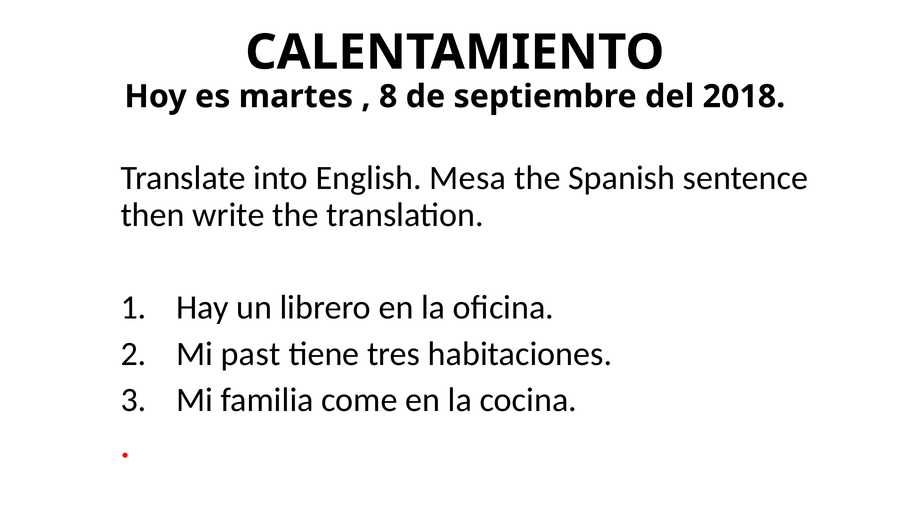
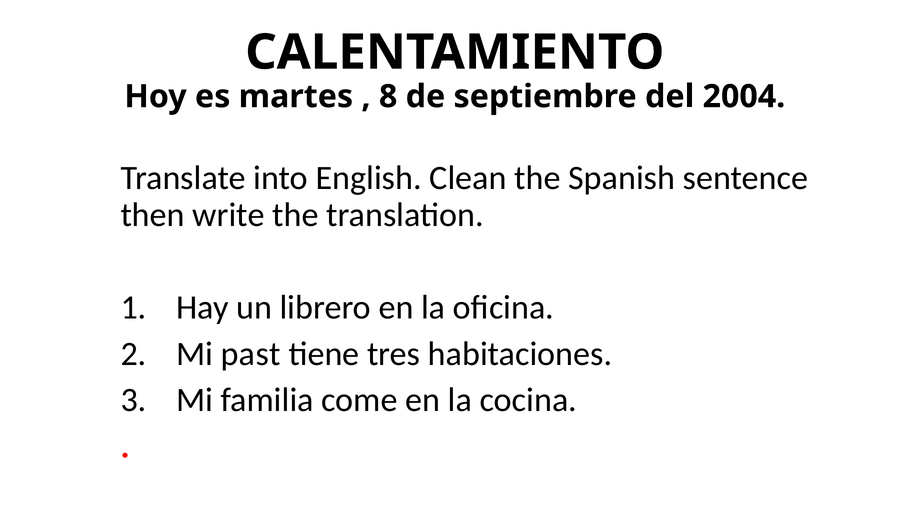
2018: 2018 -> 2004
Mesa: Mesa -> Clean
